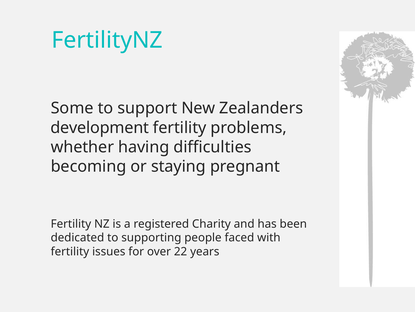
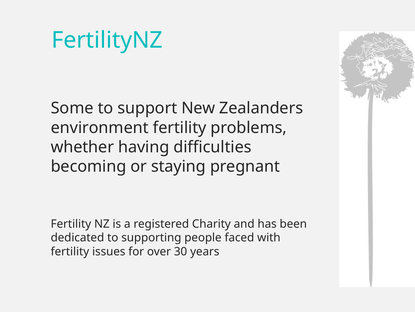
development: development -> environment
22: 22 -> 30
